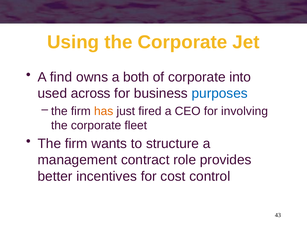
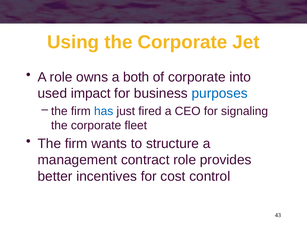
A find: find -> role
across: across -> impact
has colour: orange -> blue
involving: involving -> signaling
